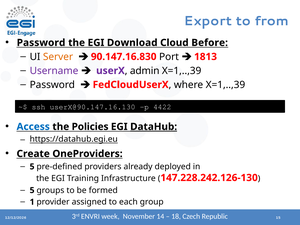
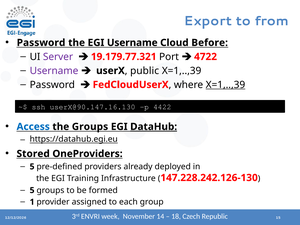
EGI Download: Download -> Username
Server colour: orange -> purple
90.147.16.830: 90.147.16.830 -> 19.179.77.321
1813: 1813 -> 4722
userX colour: purple -> black
admin: admin -> public
X=1,..,39 at (225, 85) underline: none -> present
the Policies: Policies -> Groups
Create: Create -> Stored
